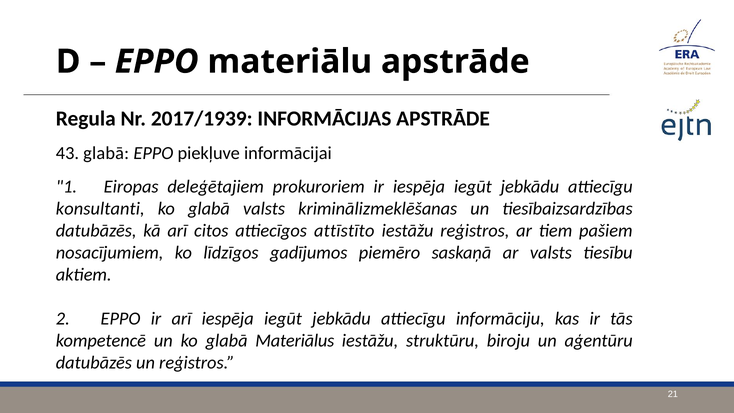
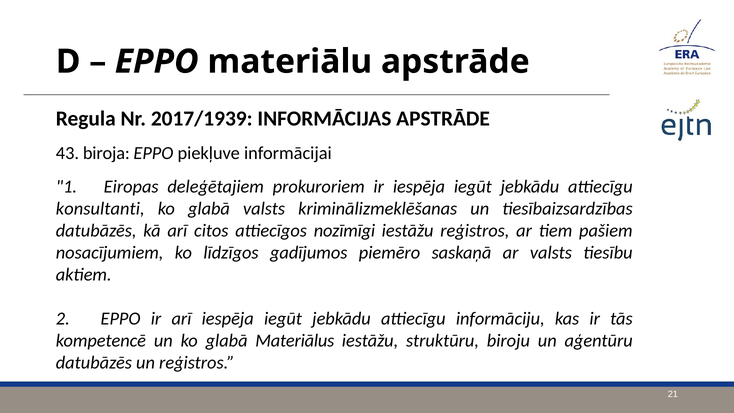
43 glabā: glabā -> biroja
attīstīto: attīstīto -> nozīmīgi
